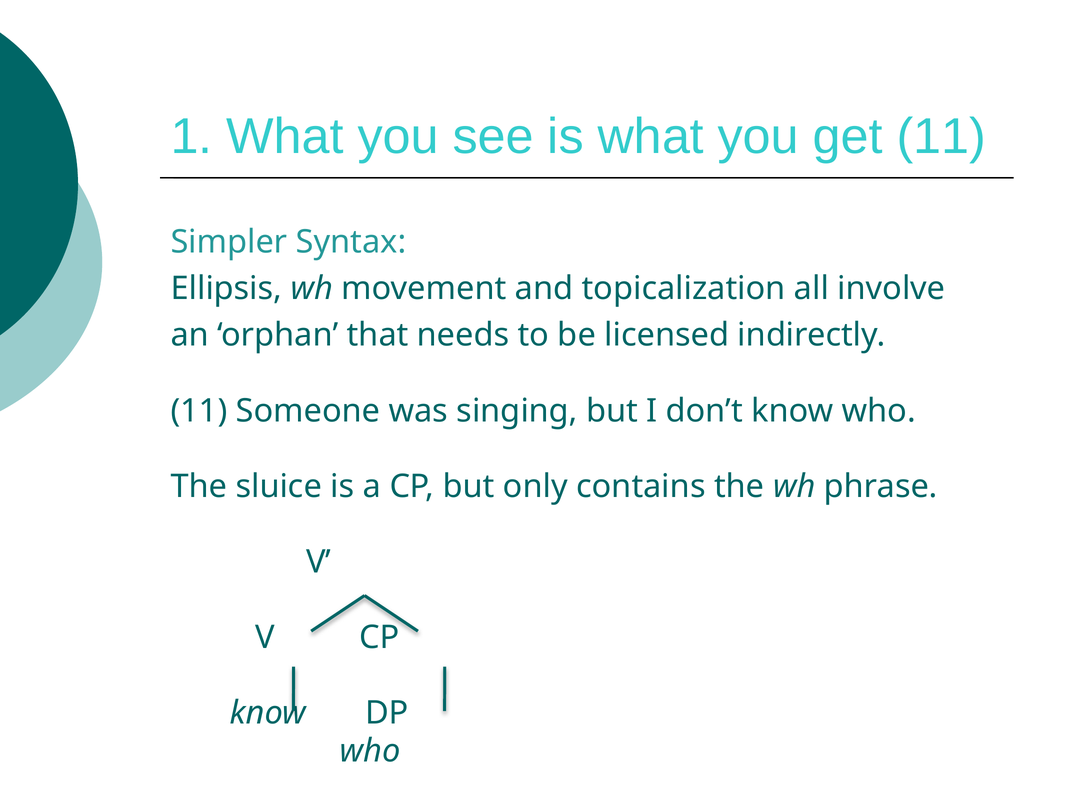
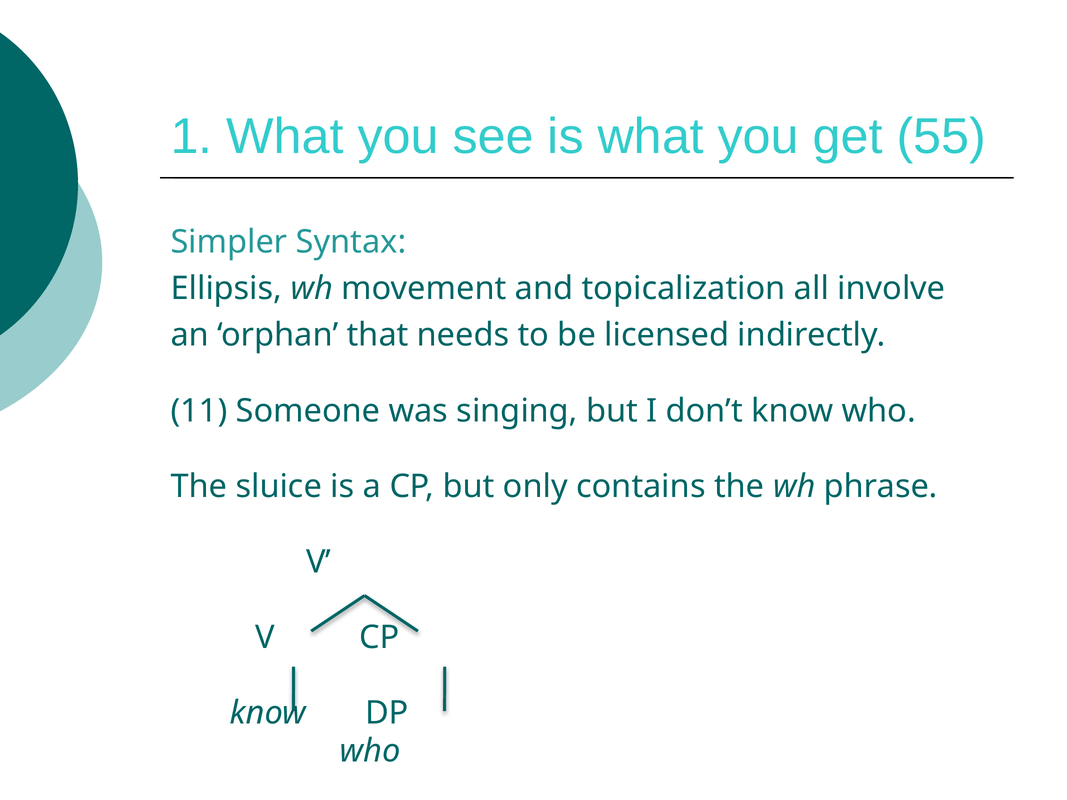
get 11: 11 -> 55
